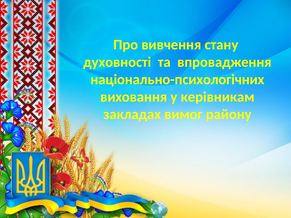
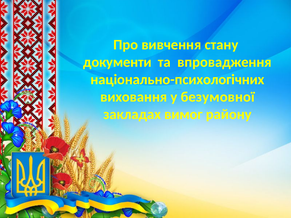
духовності: духовності -> документи
керівникам: керівникам -> безумовної
